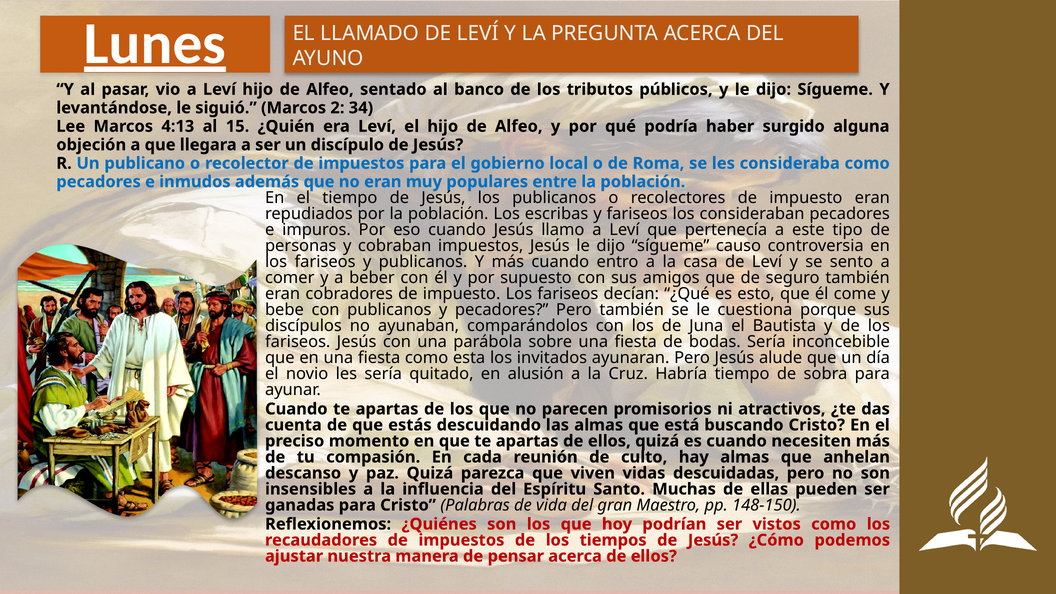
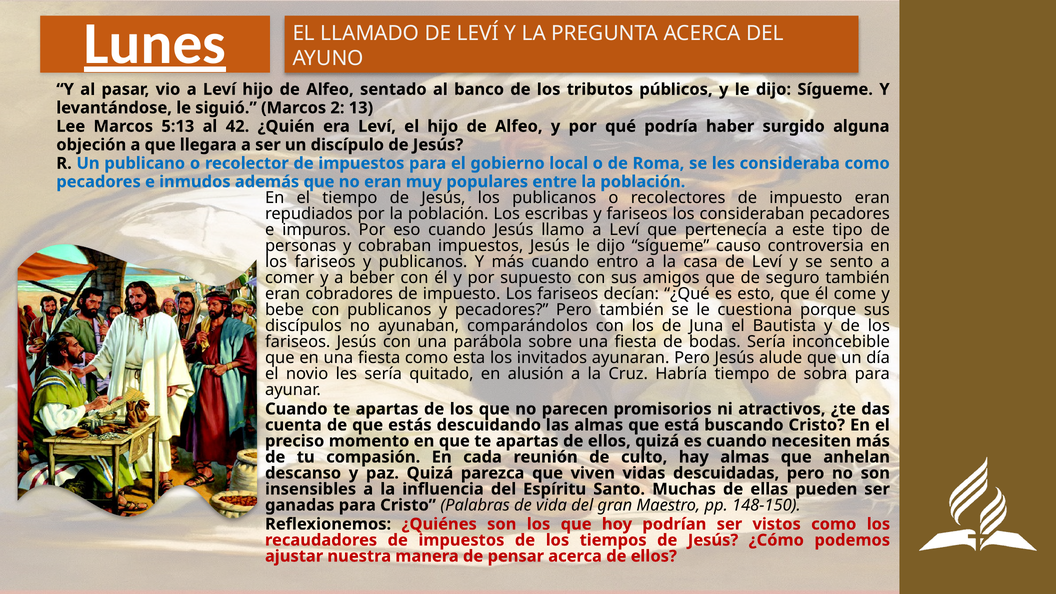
34: 34 -> 13
4:13: 4:13 -> 5:13
15: 15 -> 42
